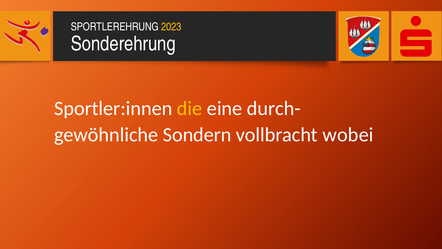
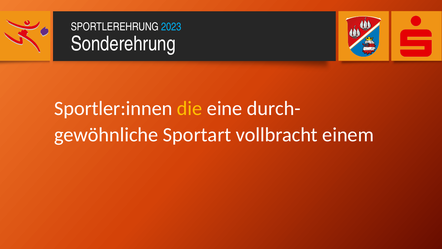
2023 colour: yellow -> light blue
Sondern: Sondern -> Sportart
wobei: wobei -> einem
